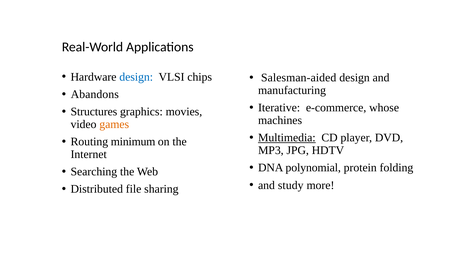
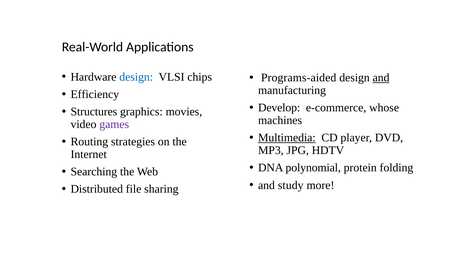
Salesman-aided: Salesman-aided -> Programs-aided
and at (381, 78) underline: none -> present
Abandons: Abandons -> Efficiency
Iterative: Iterative -> Develop
games colour: orange -> purple
minimum: minimum -> strategies
